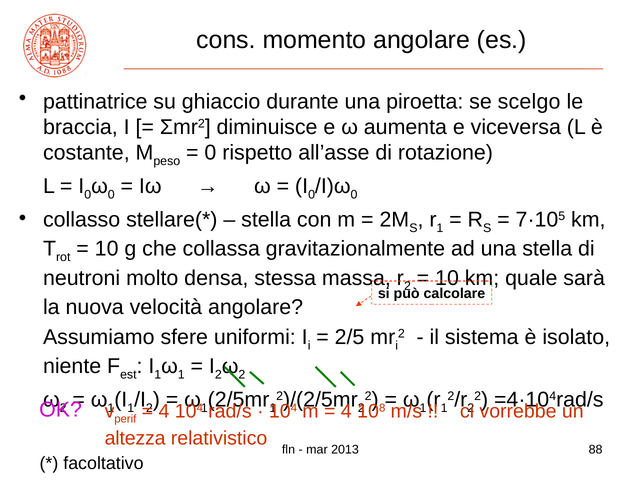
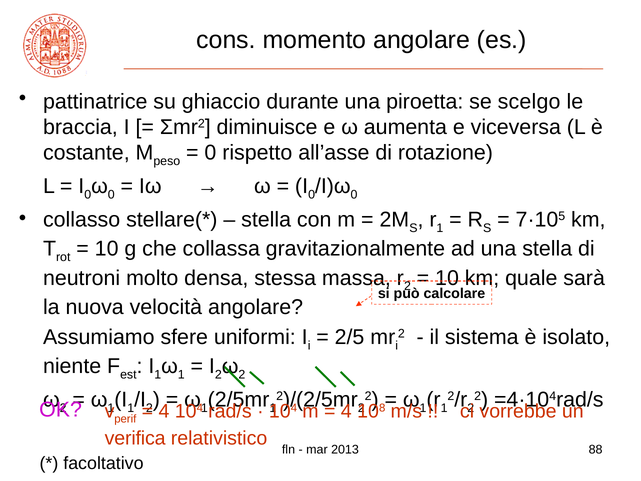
altezza: altezza -> verifica
